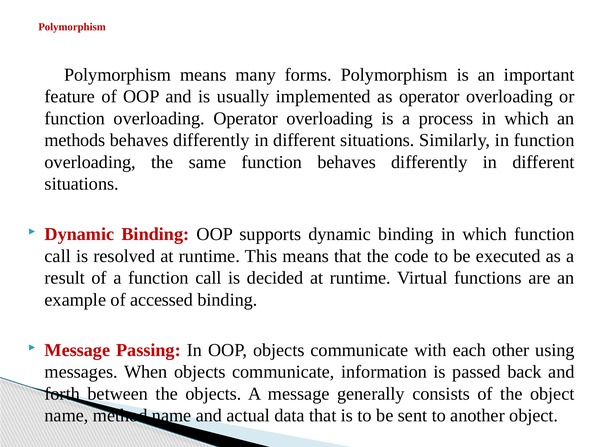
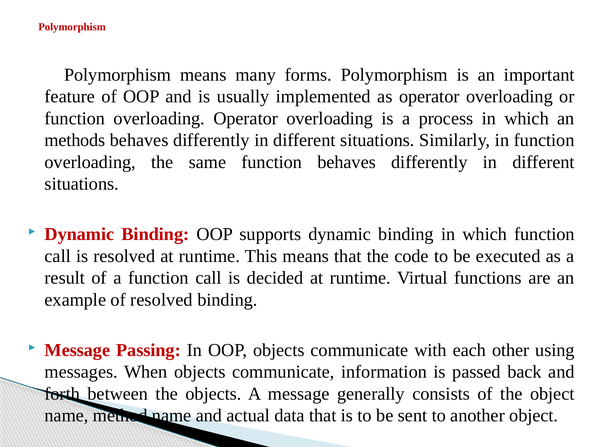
of accessed: accessed -> resolved
